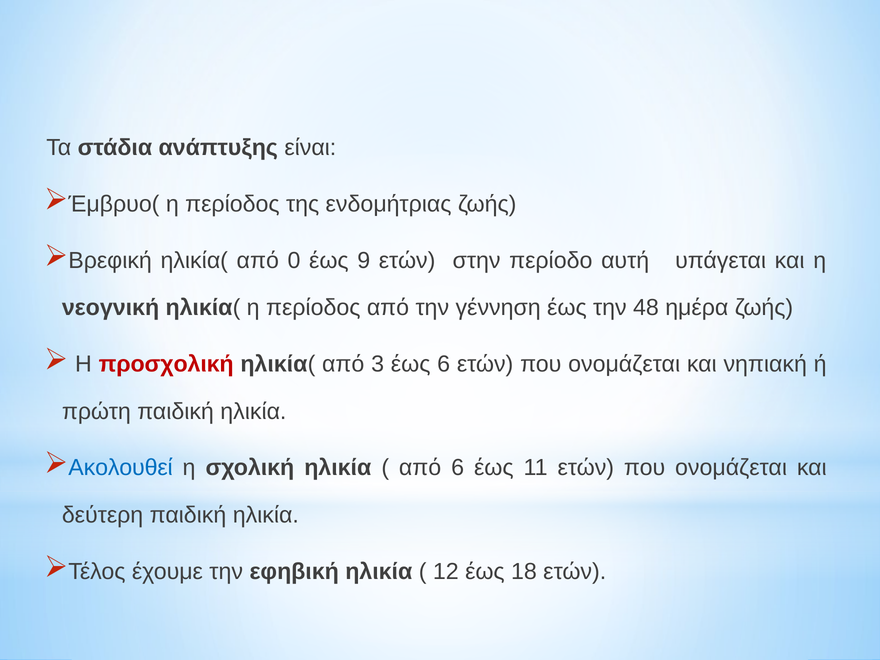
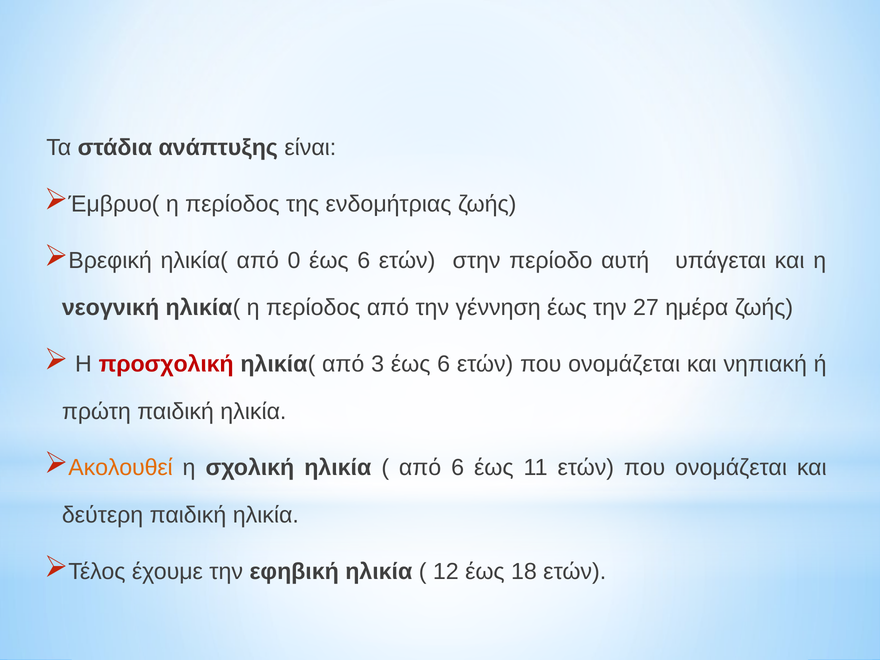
0 έως 9: 9 -> 6
48: 48 -> 27
Ακολουθεί colour: blue -> orange
